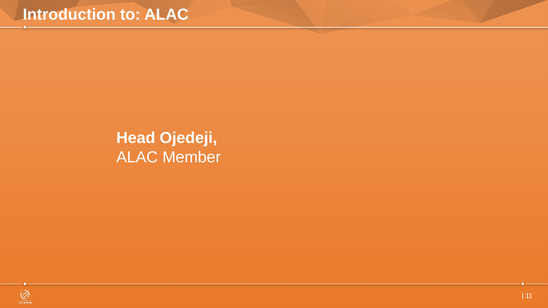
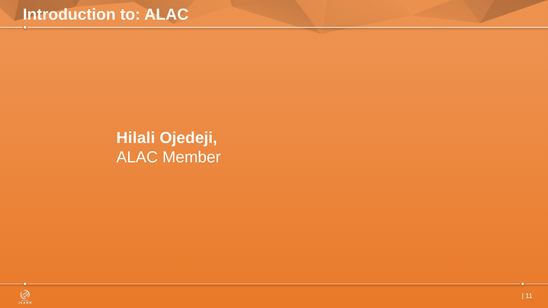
Head: Head -> Hilali
